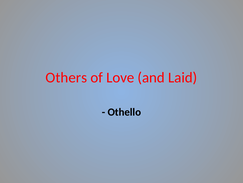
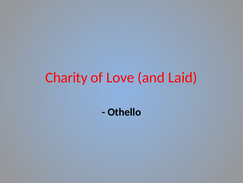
Others: Others -> Charity
